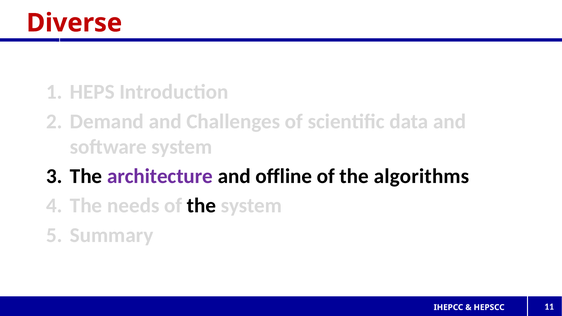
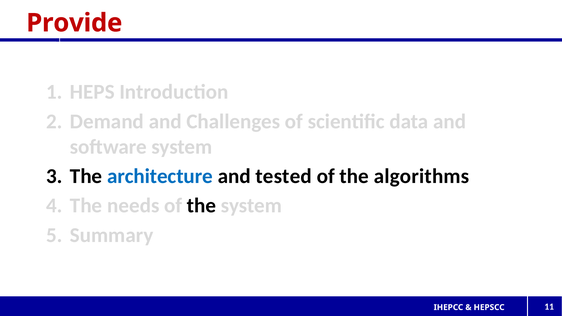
Diverse: Diverse -> Provide
architecture colour: purple -> blue
offline: offline -> tested
